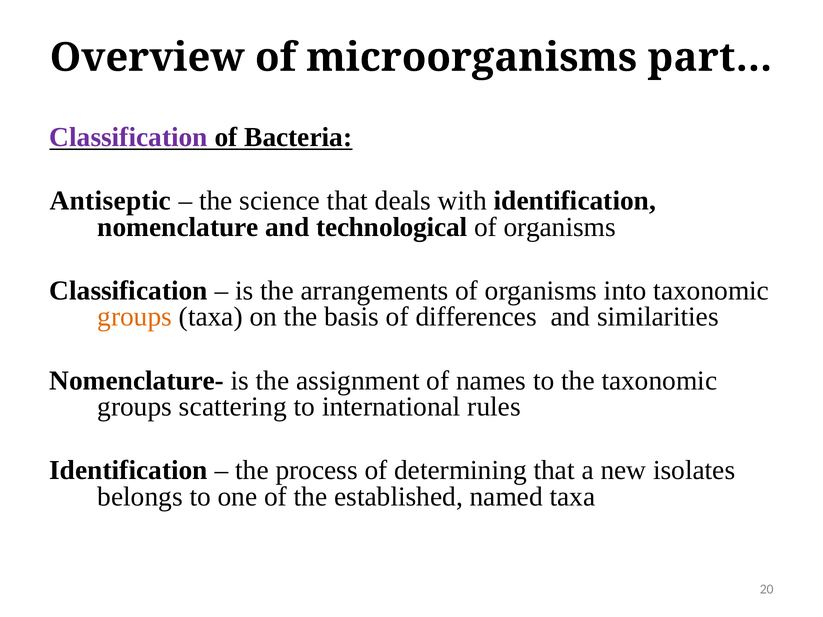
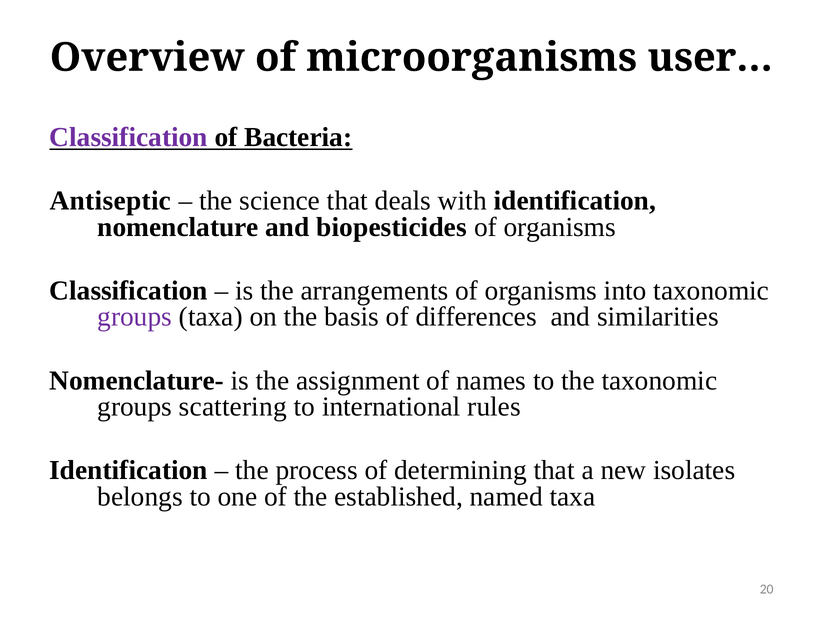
part…: part… -> user…
technological: technological -> biopesticides
groups at (135, 317) colour: orange -> purple
